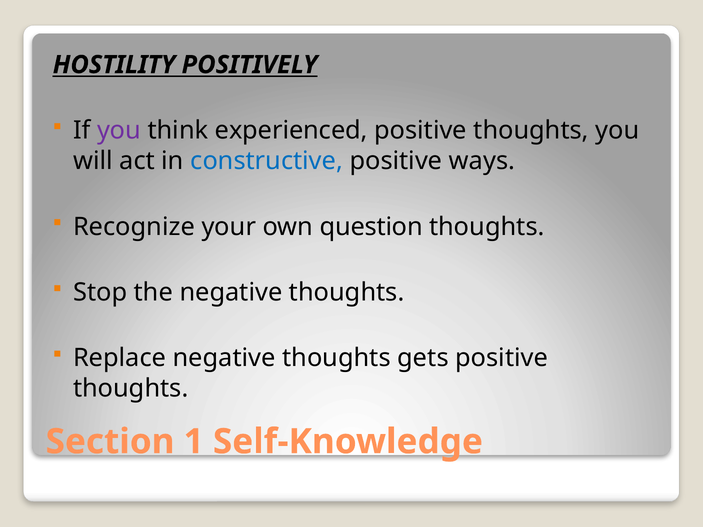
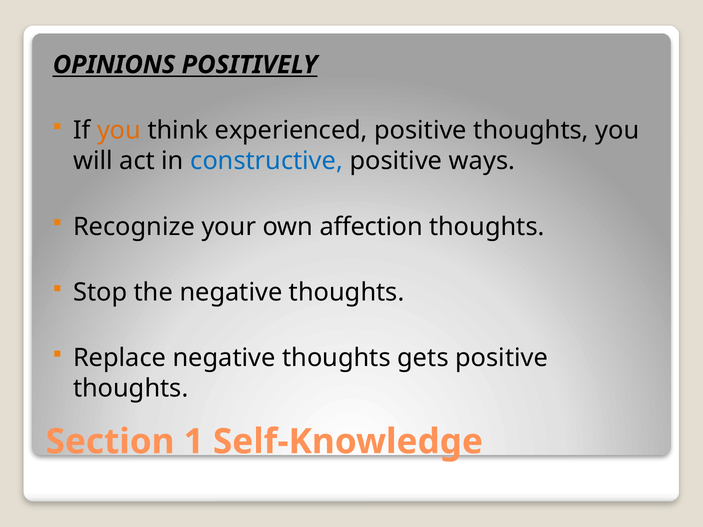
HOSTILITY: HOSTILITY -> OPINIONS
you at (119, 131) colour: purple -> orange
question: question -> affection
